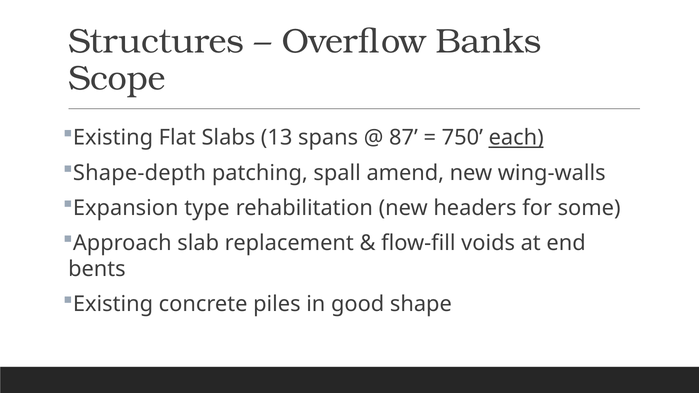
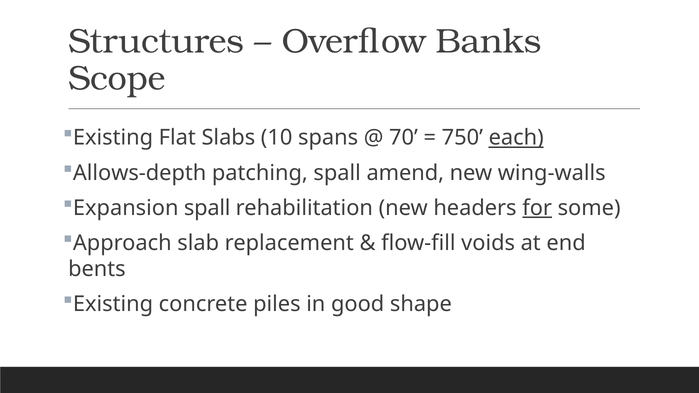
13: 13 -> 10
87: 87 -> 70
Shape-depth: Shape-depth -> Allows-depth
Expansion type: type -> spall
for underline: none -> present
